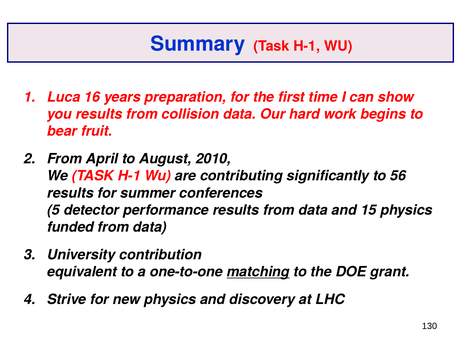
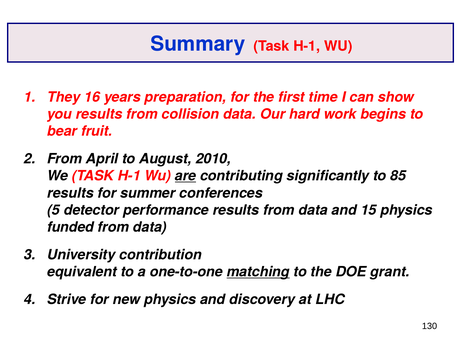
Luca: Luca -> They
are underline: none -> present
56: 56 -> 85
